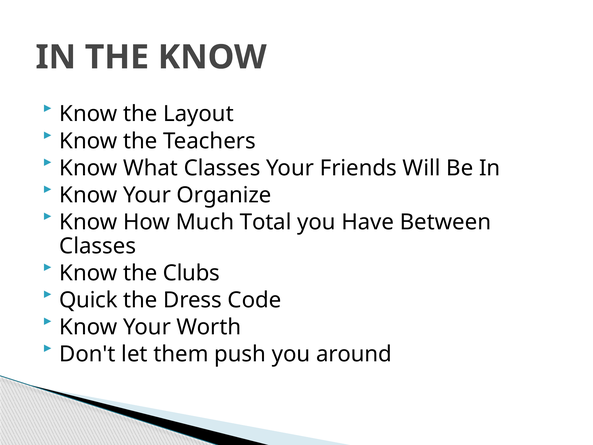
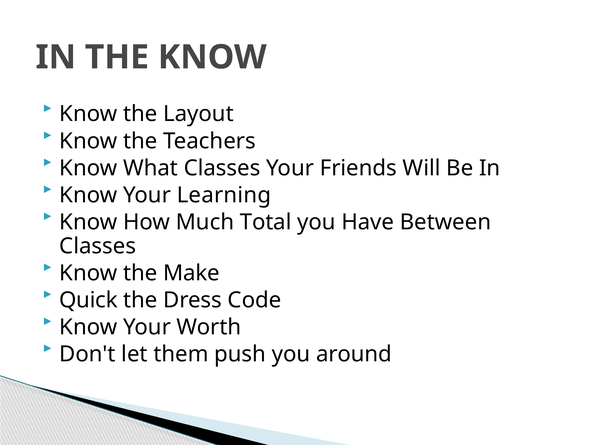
Organize: Organize -> Learning
Clubs: Clubs -> Make
